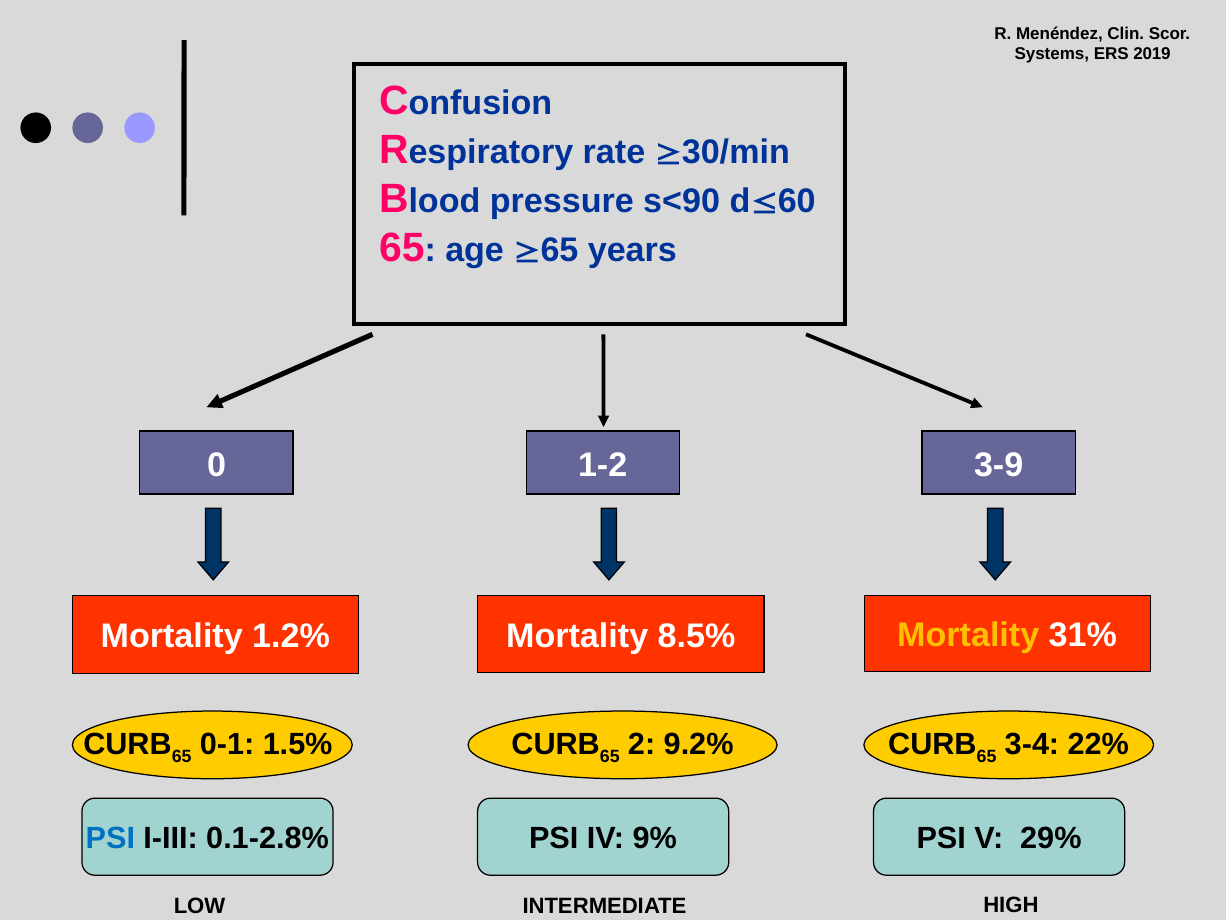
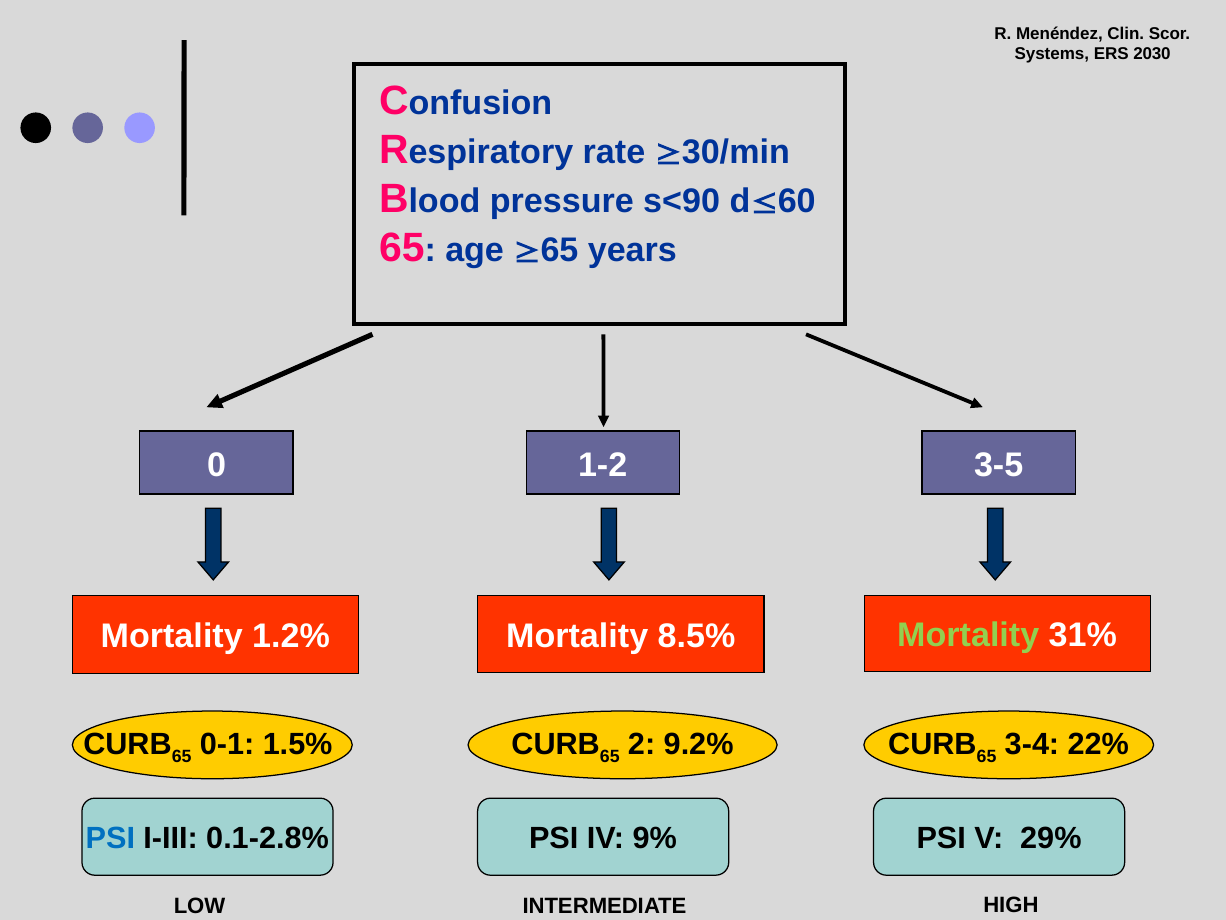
2019: 2019 -> 2030
3-9: 3-9 -> 3-5
Mortality at (968, 635) colour: yellow -> light green
